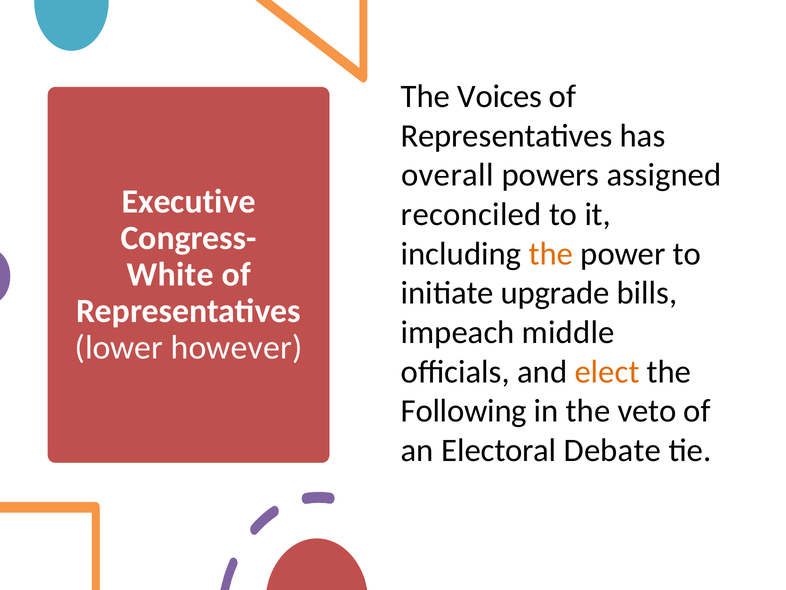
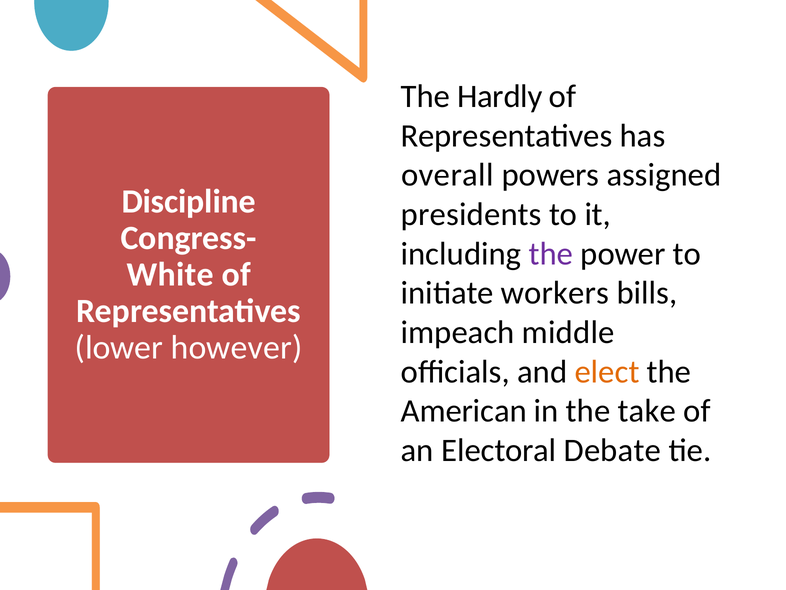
Voices: Voices -> Hardly
Executive: Executive -> Discipline
reconciled: reconciled -> presidents
the at (551, 254) colour: orange -> purple
upgrade: upgrade -> workers
Following: Following -> American
veto: veto -> take
